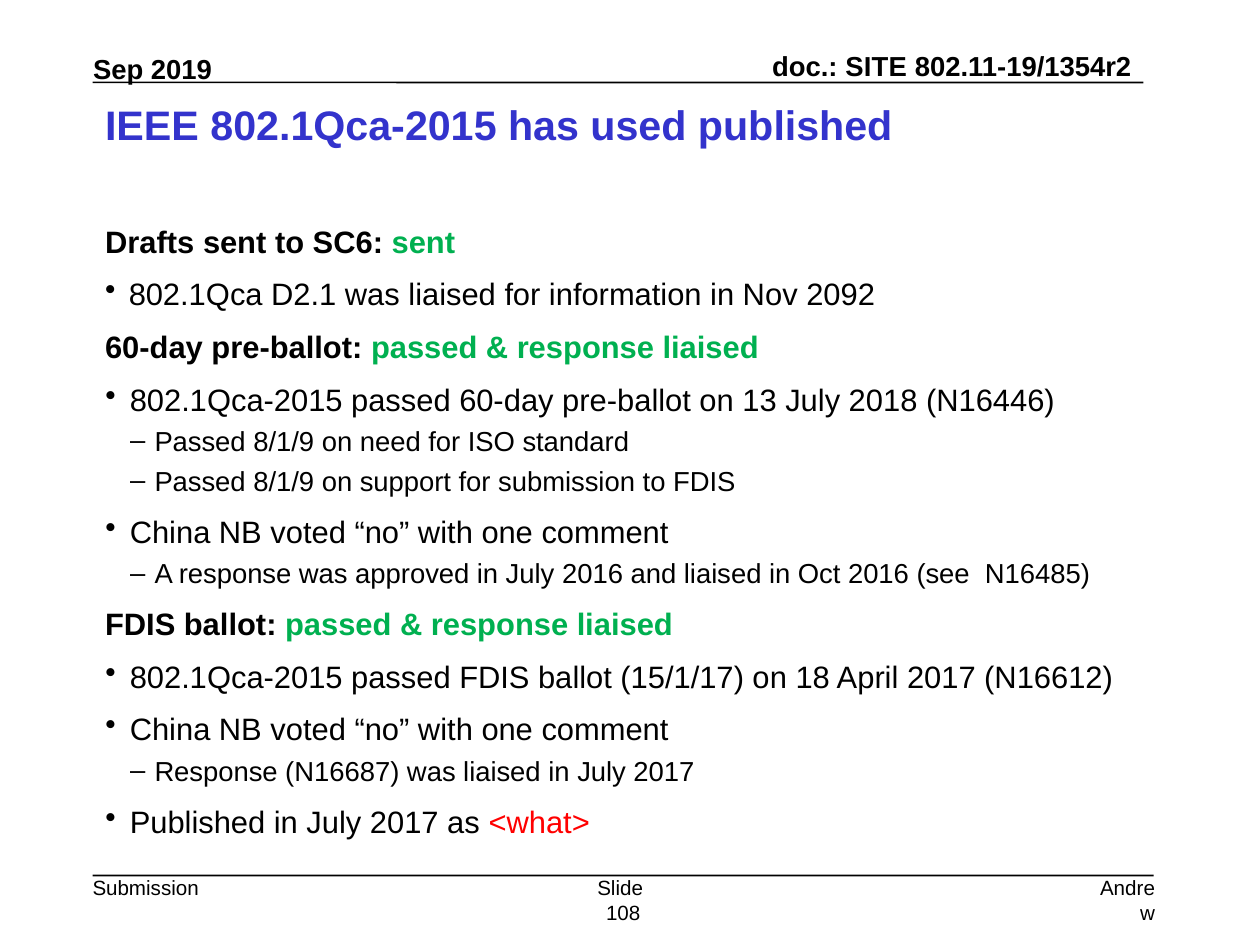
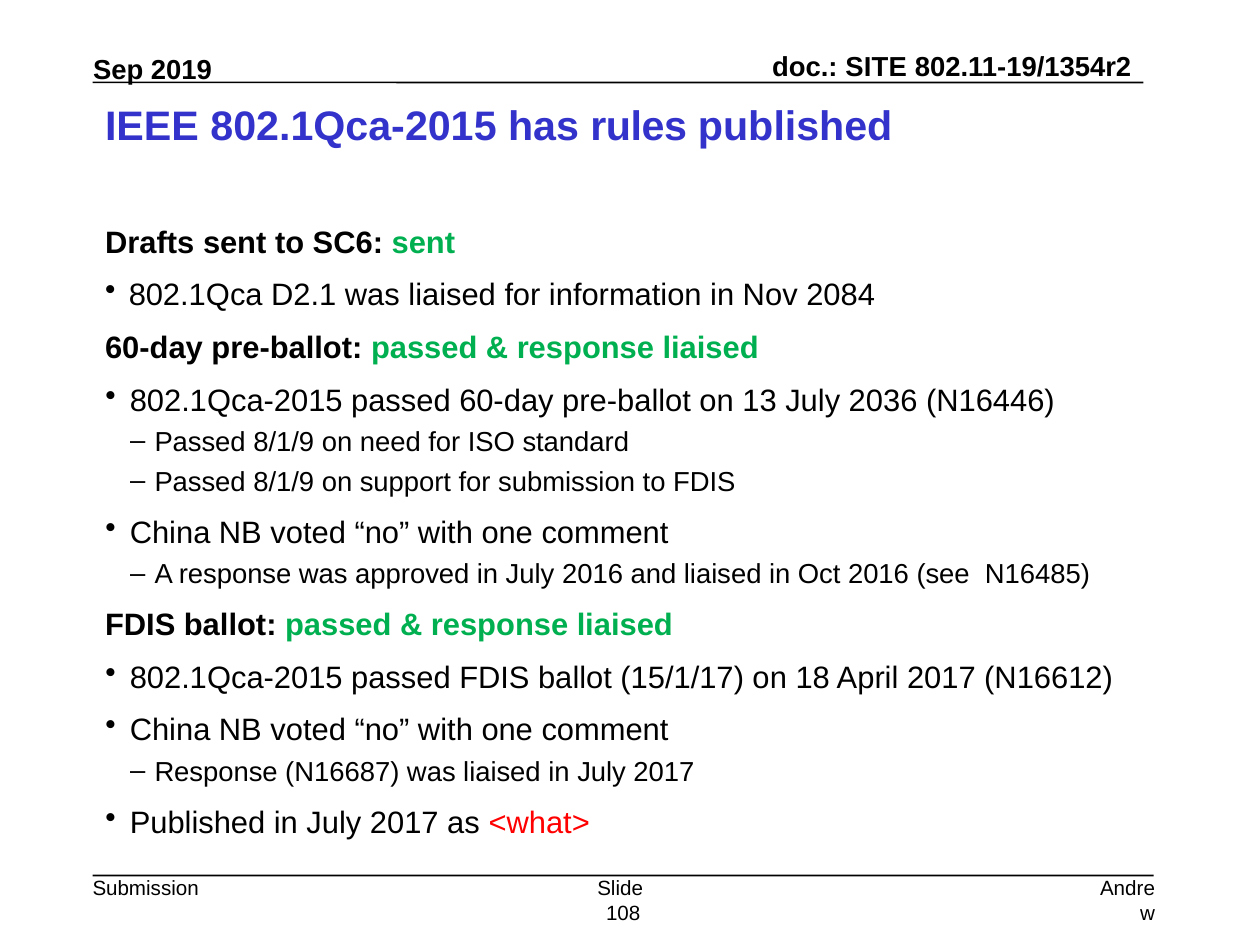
used: used -> rules
2092: 2092 -> 2084
2018: 2018 -> 2036
